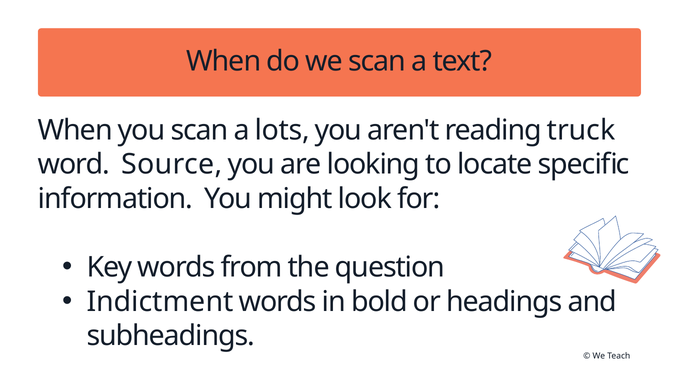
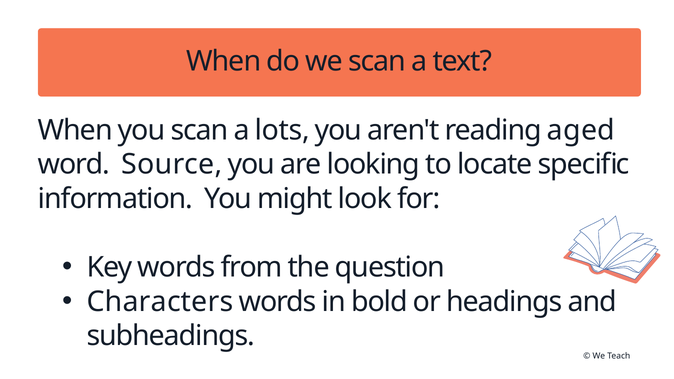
truck: truck -> aged
Indictment: Indictment -> Characters
